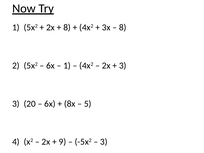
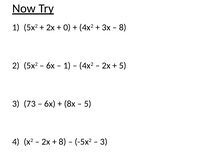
8 at (67, 27): 8 -> 0
3 at (123, 66): 3 -> 5
20: 20 -> 73
9 at (62, 142): 9 -> 8
